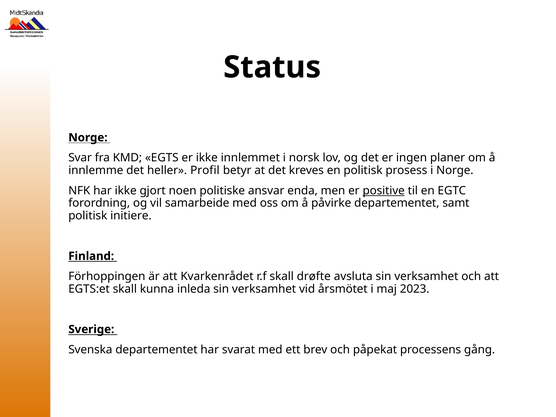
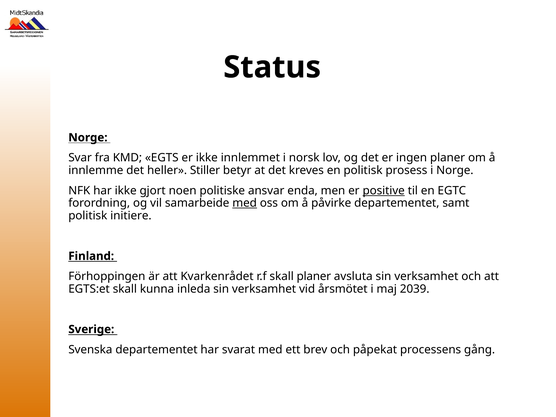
Profil: Profil -> Stiller
med at (245, 203) underline: none -> present
skall drøfte: drøfte -> planer
2023: 2023 -> 2039
